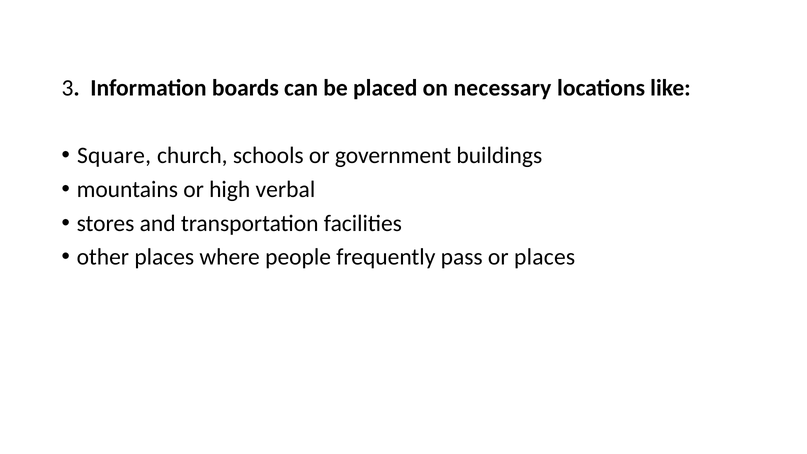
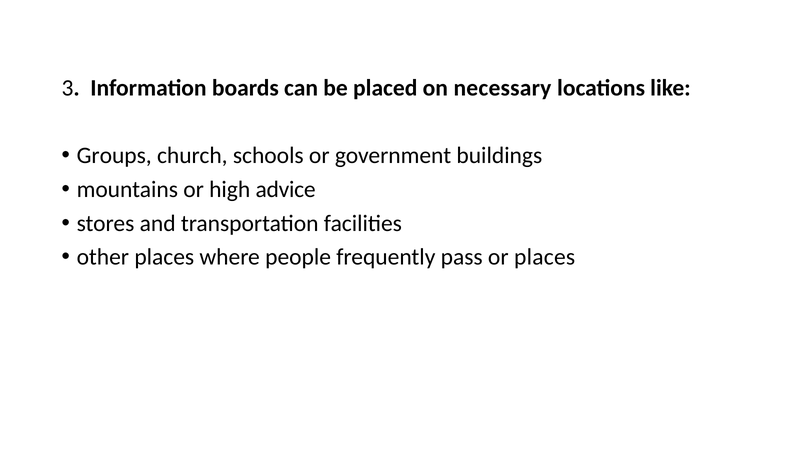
Square: Square -> Groups
verbal: verbal -> advice
